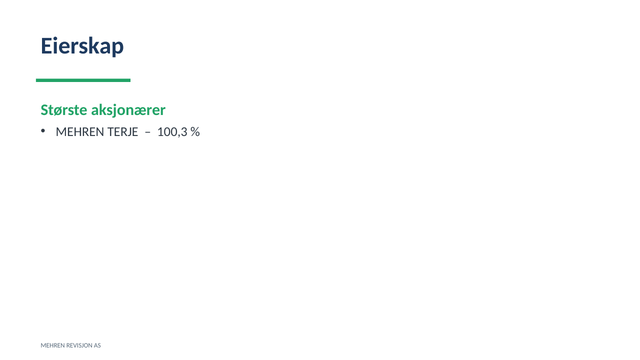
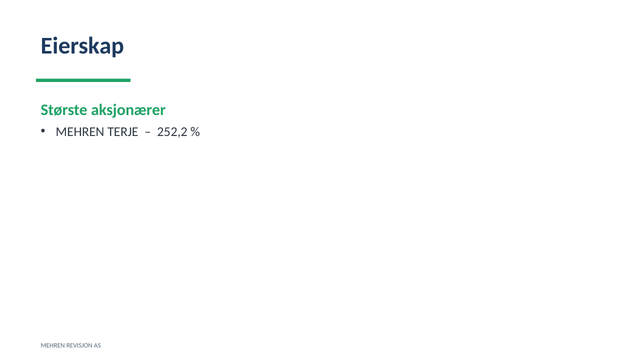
100,3: 100,3 -> 252,2
